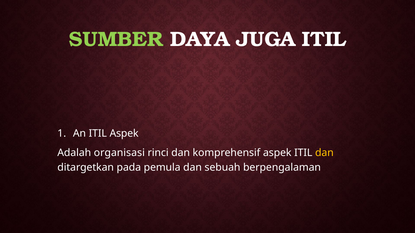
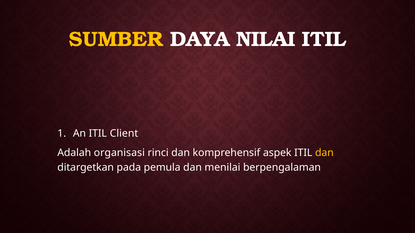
SUMBER colour: light green -> yellow
JUGA: JUGA -> NILAI
ITIL Aspek: Aspek -> Client
sebuah: sebuah -> menilai
